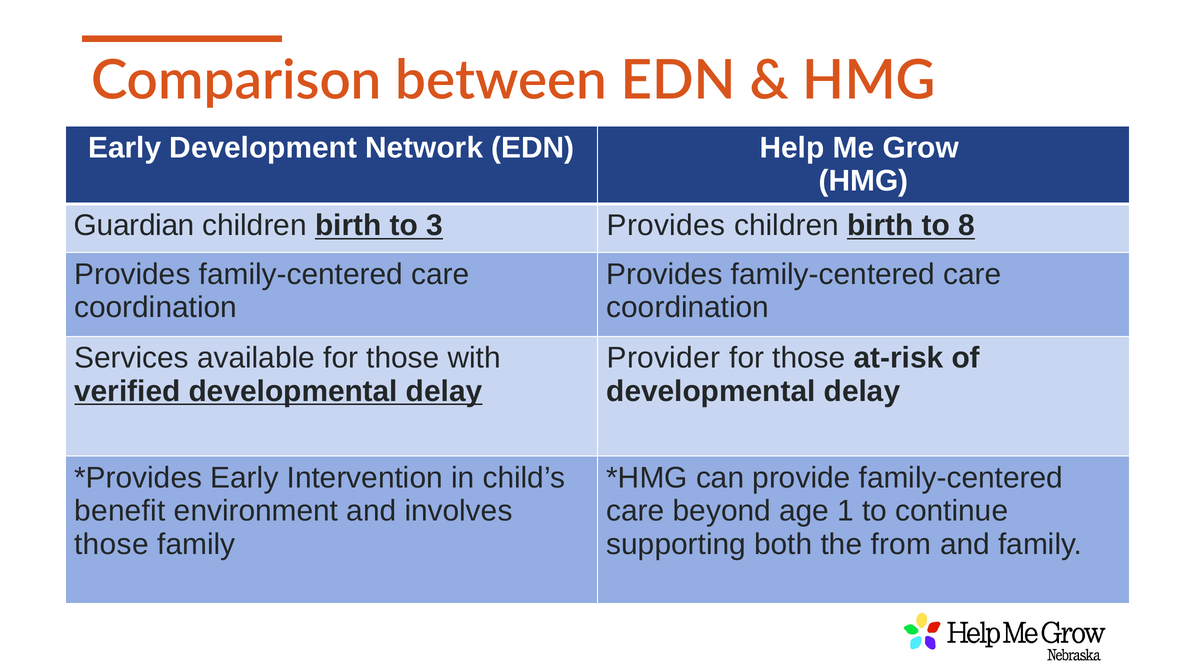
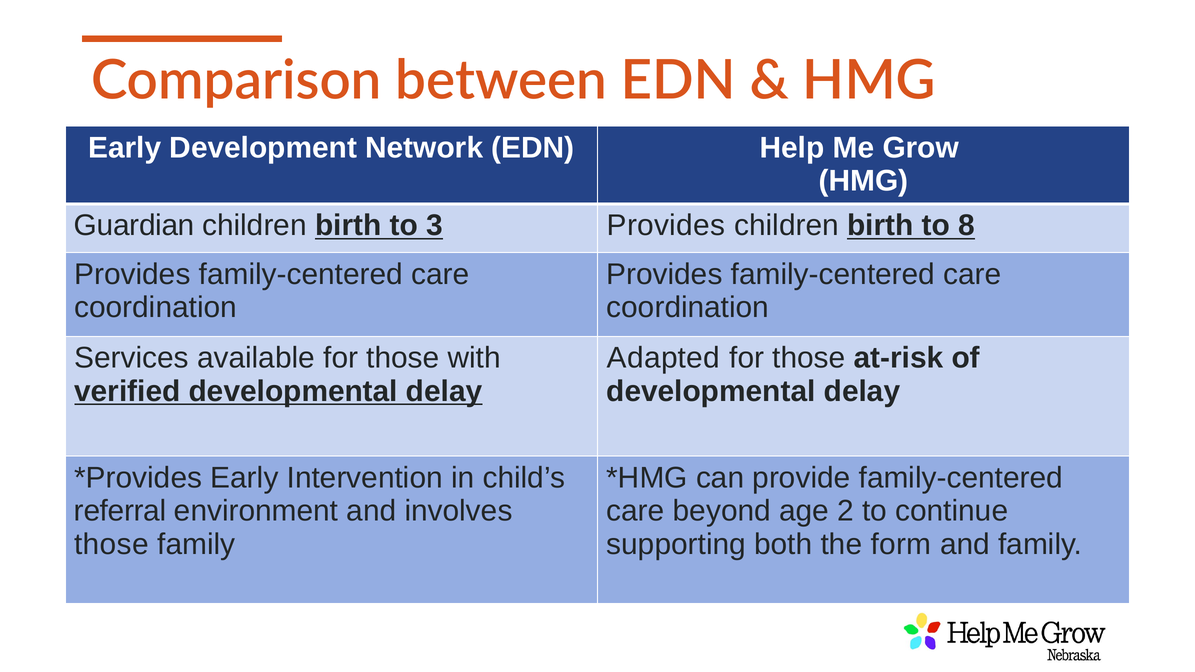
Provider: Provider -> Adapted
benefit: benefit -> referral
1: 1 -> 2
from: from -> form
